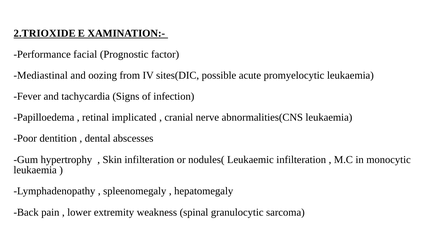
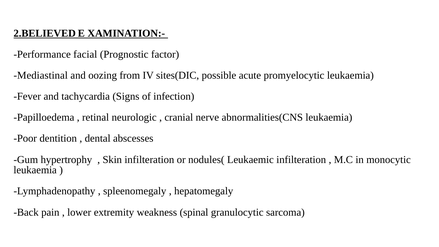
2.TRIOXIDE: 2.TRIOXIDE -> 2.BELIEVED
implicated: implicated -> neurologic
